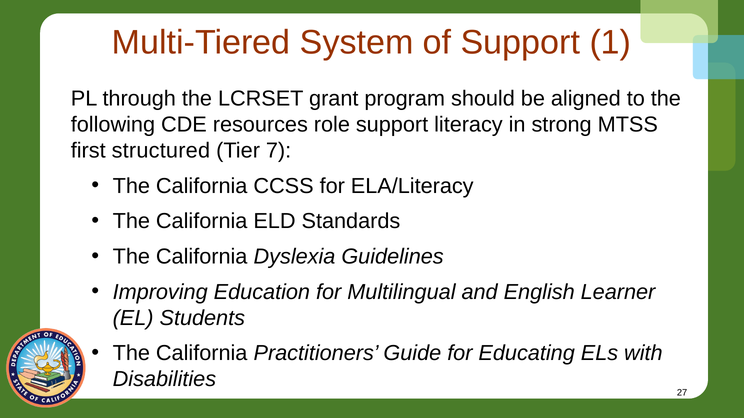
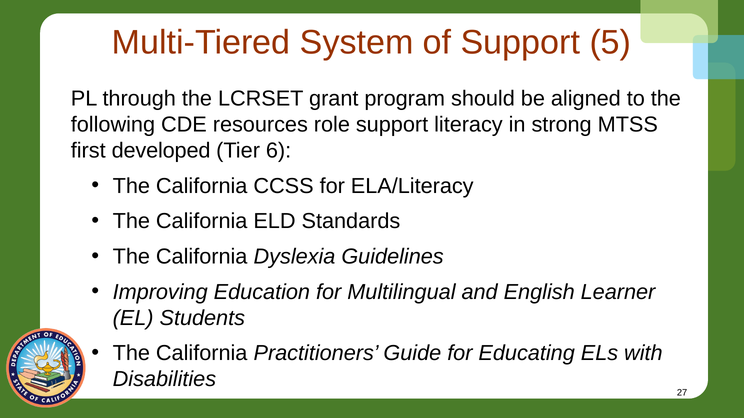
1: 1 -> 5
structured: structured -> developed
7: 7 -> 6
